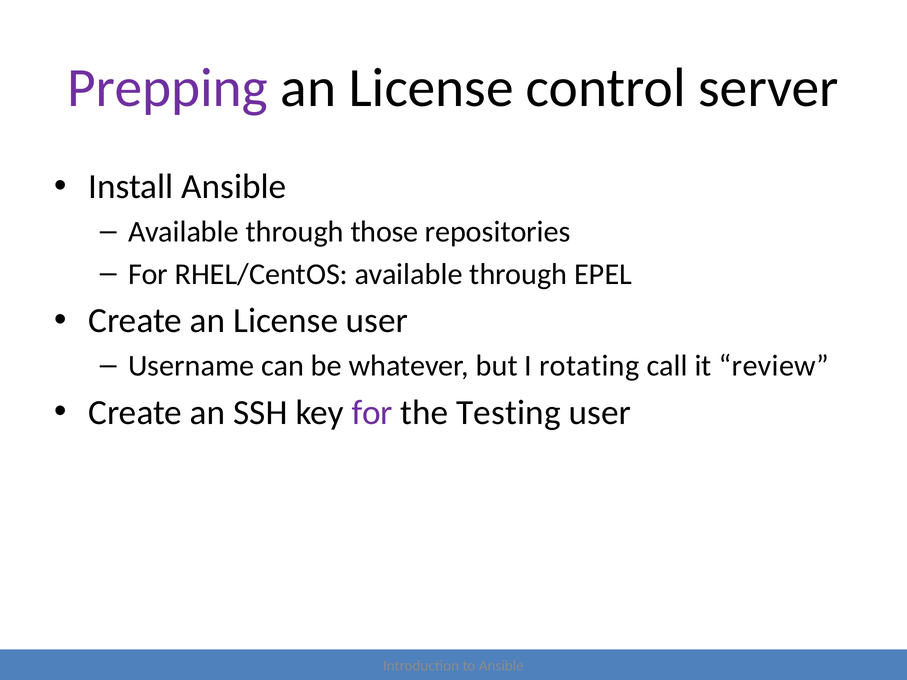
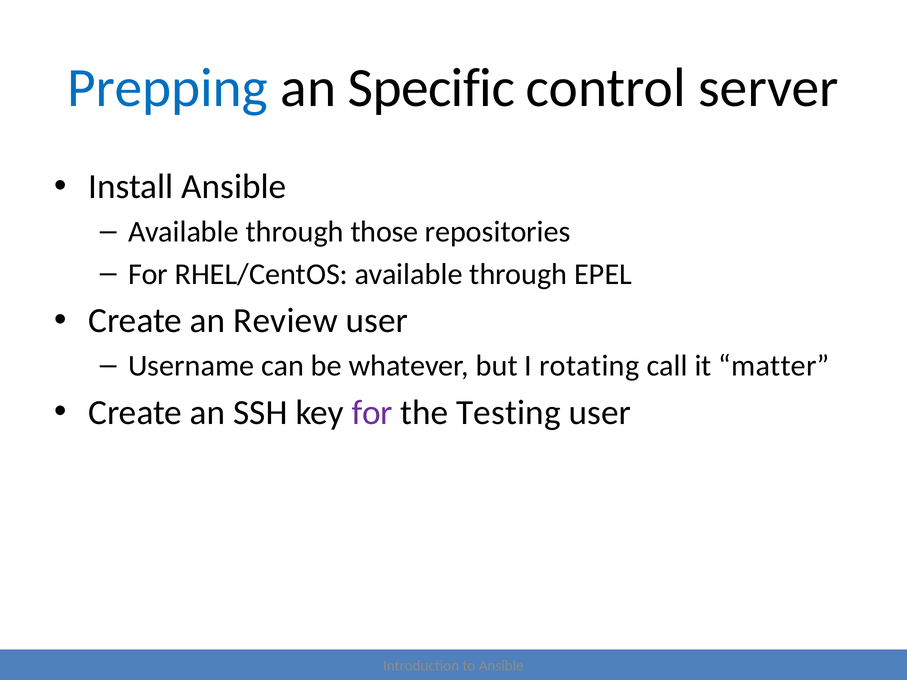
Prepping colour: purple -> blue
License at (431, 88): License -> Specific
Create an License: License -> Review
review: review -> matter
